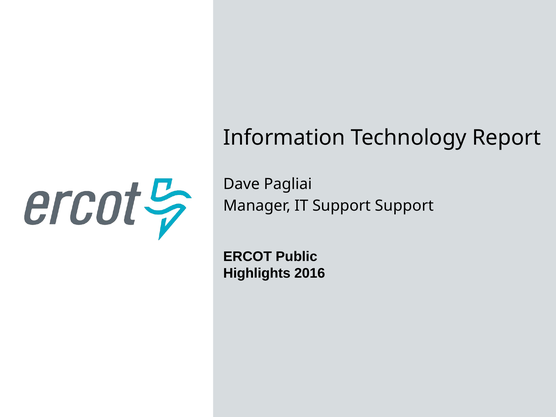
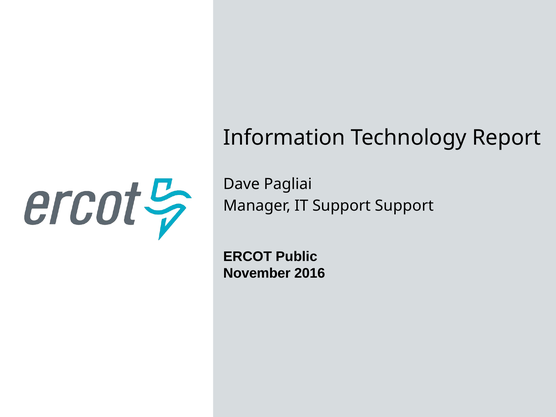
Highlights: Highlights -> November
